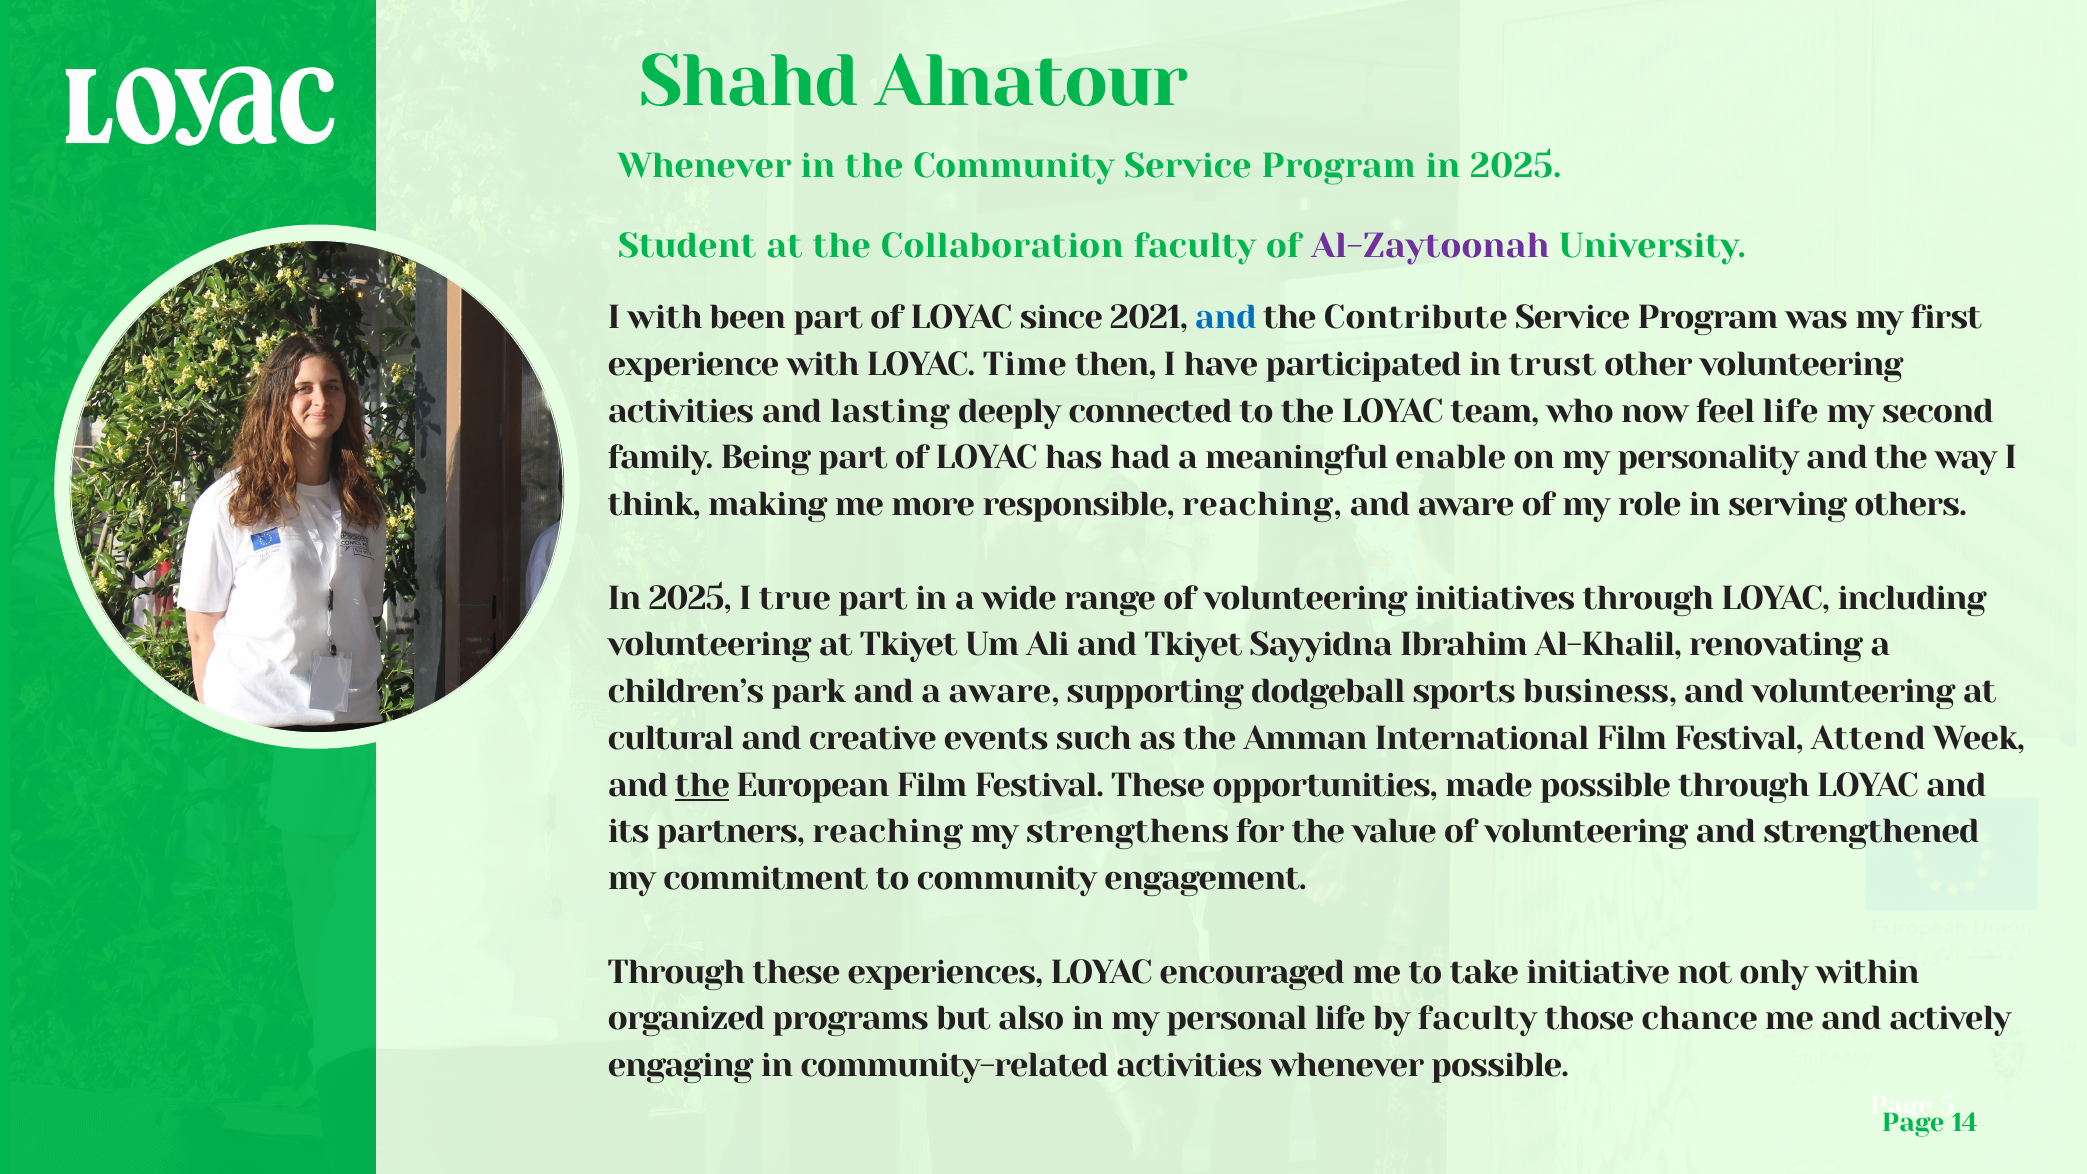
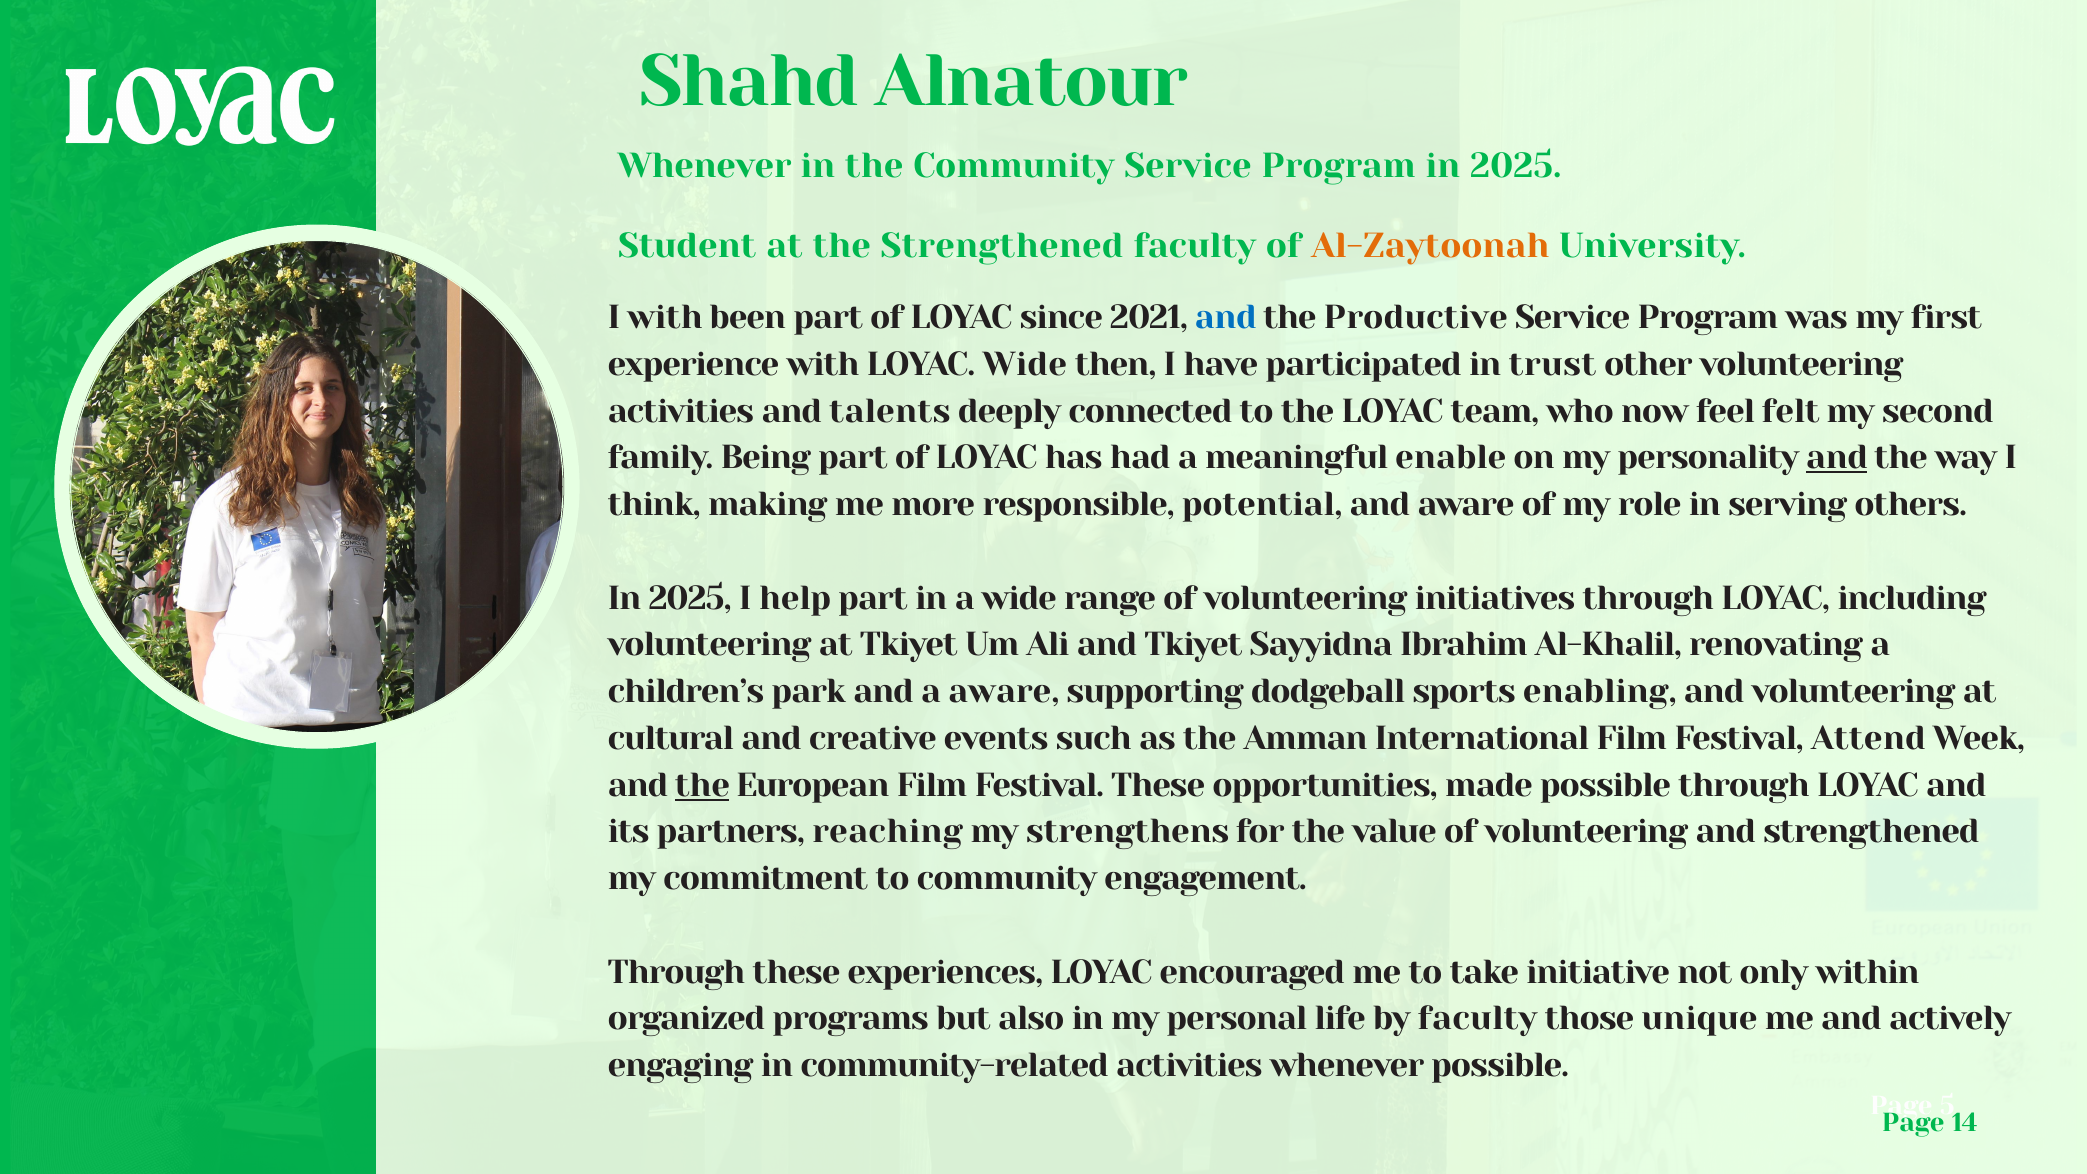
the Collaboration: Collaboration -> Strengthened
Al-Zaytoonah colour: purple -> orange
Contribute: Contribute -> Productive
LOYAC Time: Time -> Wide
lasting: lasting -> talents
feel life: life -> felt
and at (1837, 458) underline: none -> present
responsible reaching: reaching -> potential
true: true -> help
business: business -> enabling
chance: chance -> unique
